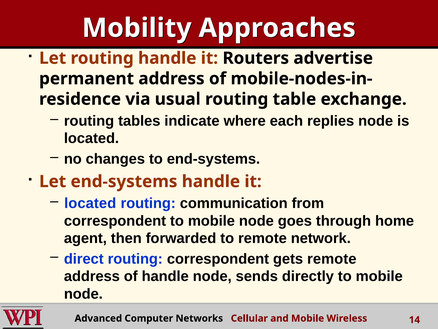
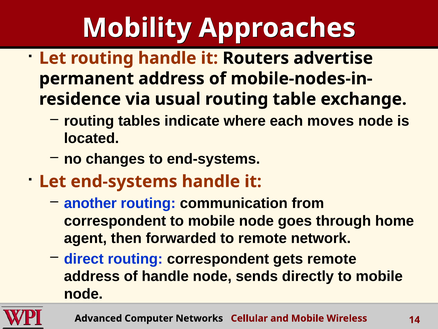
replies: replies -> moves
located at (90, 203): located -> another
